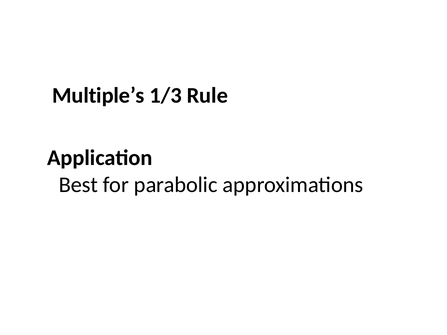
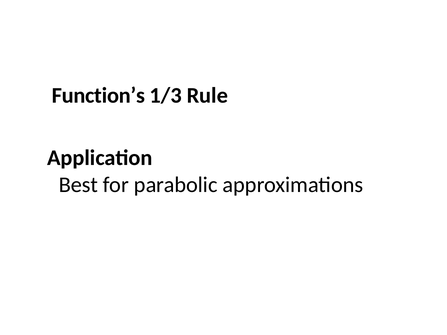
Multiple’s: Multiple’s -> Function’s
